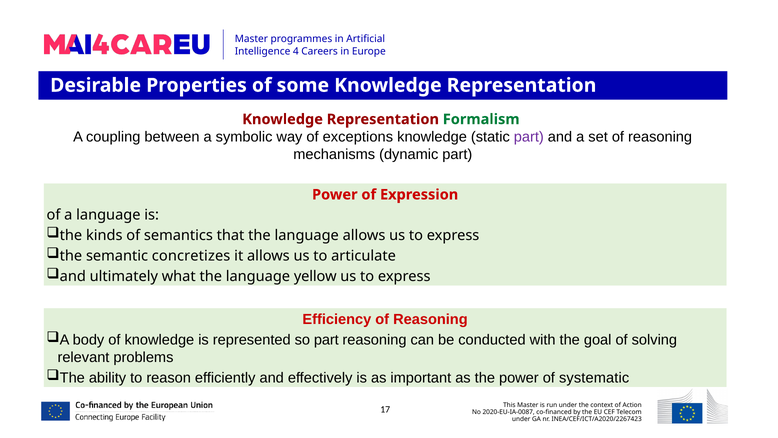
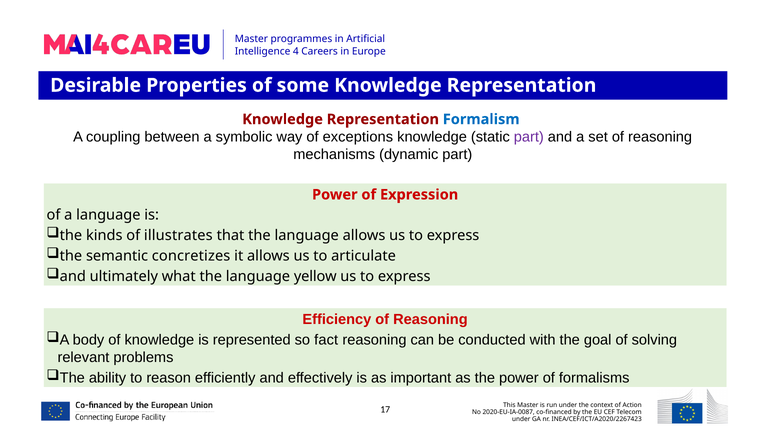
Formalism colour: green -> blue
semantics: semantics -> illustrates
so part: part -> fact
systematic: systematic -> formalisms
